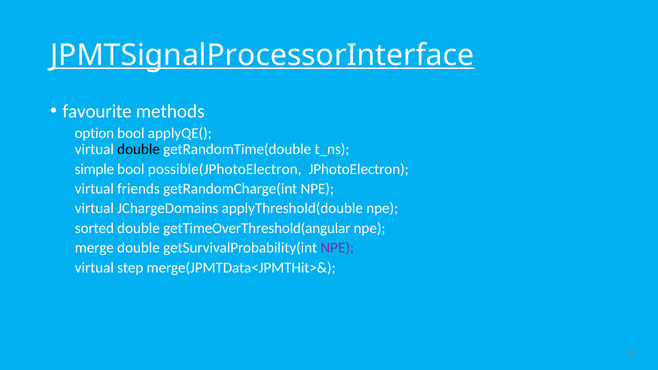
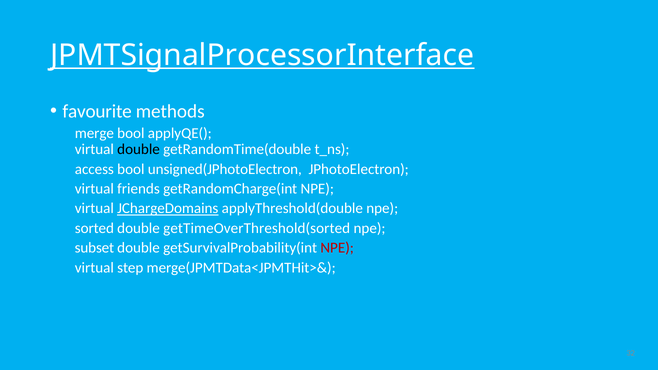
option: option -> merge
simple: simple -> access
possible(JPhotoElectron: possible(JPhotoElectron -> unsigned(JPhotoElectron
JChargeDomains underline: none -> present
getTimeOverThreshold(angular: getTimeOverThreshold(angular -> getTimeOverThreshold(sorted
merge: merge -> subset
NPE at (337, 248) colour: purple -> red
